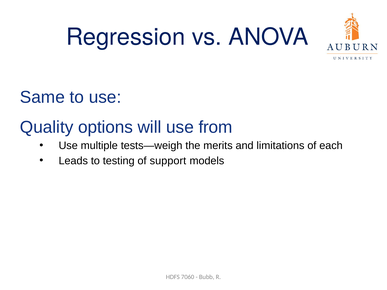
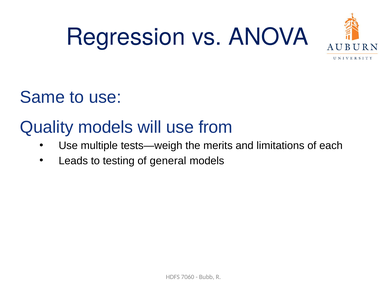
Quality options: options -> models
support: support -> general
